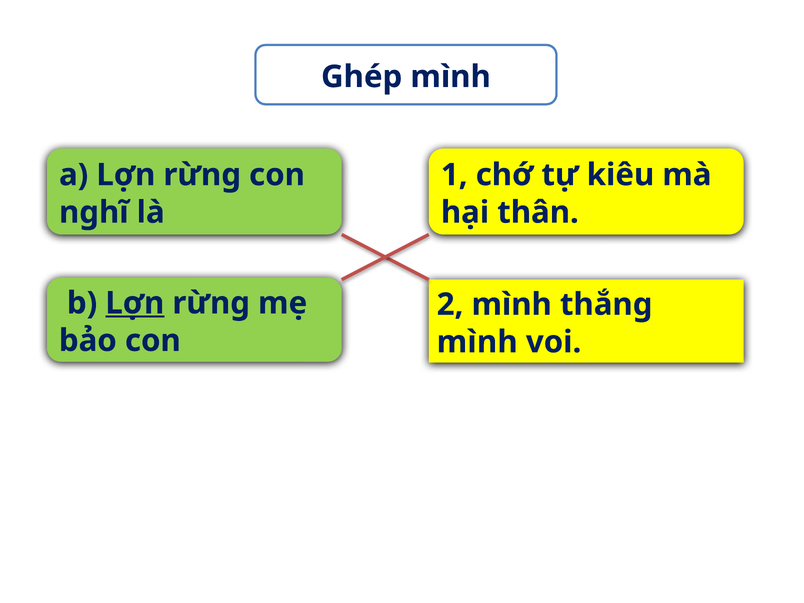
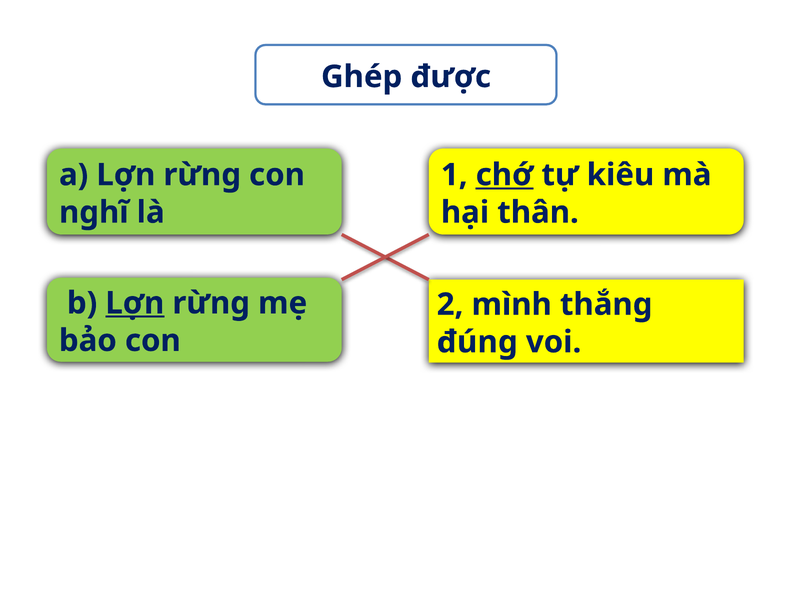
Ghép mình: mình -> được
chớ underline: none -> present
mình at (477, 342): mình -> đúng
